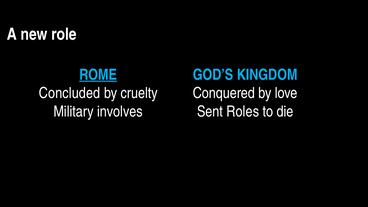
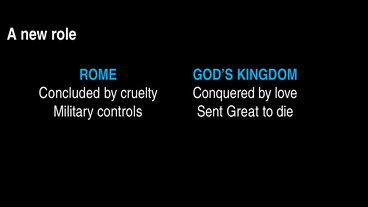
ROME underline: present -> none
involves: involves -> controls
Roles: Roles -> Great
